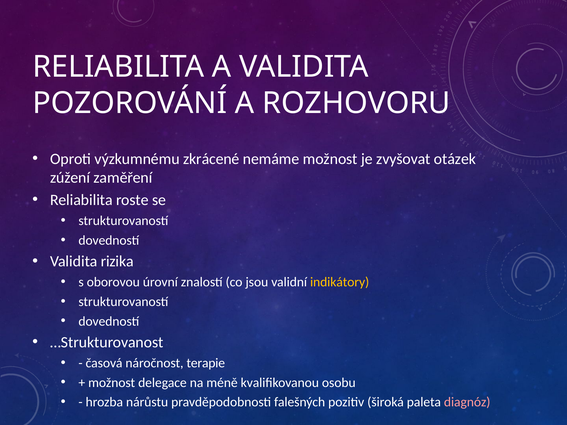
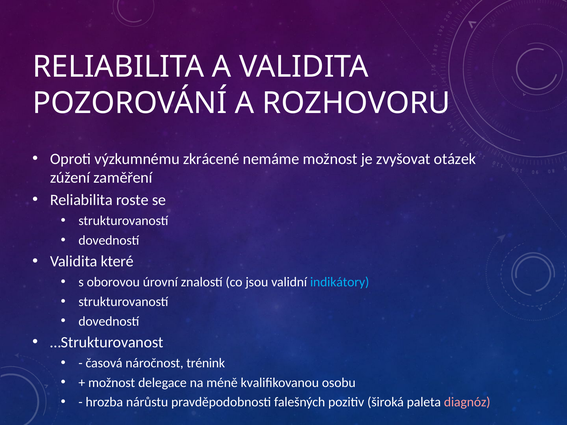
rizika: rizika -> které
indikátory colour: yellow -> light blue
terapie: terapie -> trénink
